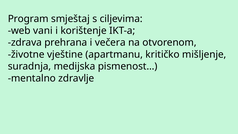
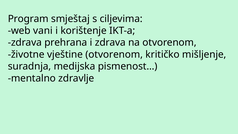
i večera: večera -> zdrava
vještine apartmanu: apartmanu -> otvorenom
